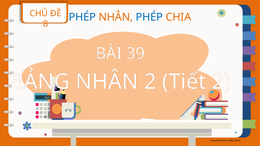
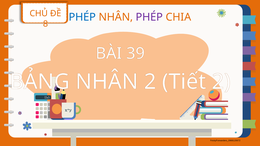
PHÉP at (149, 17) colour: blue -> purple
